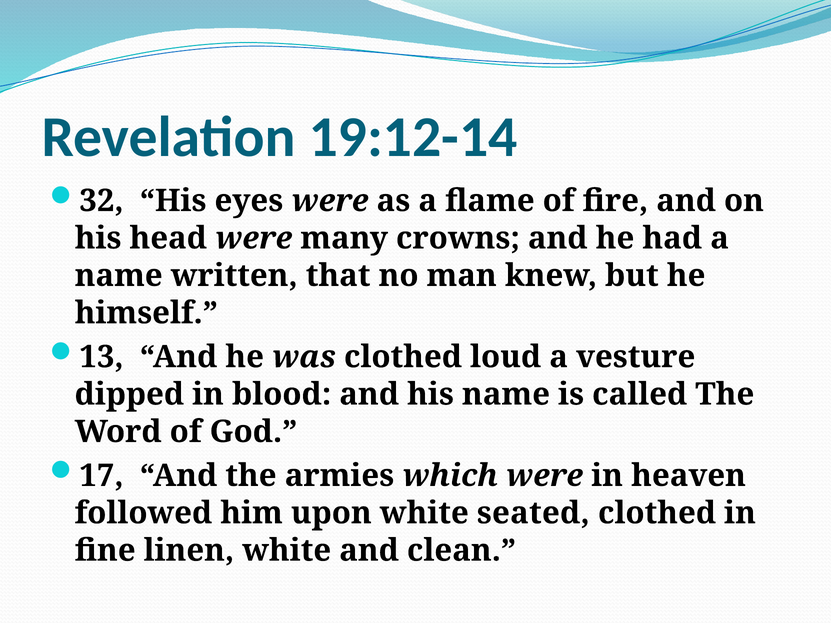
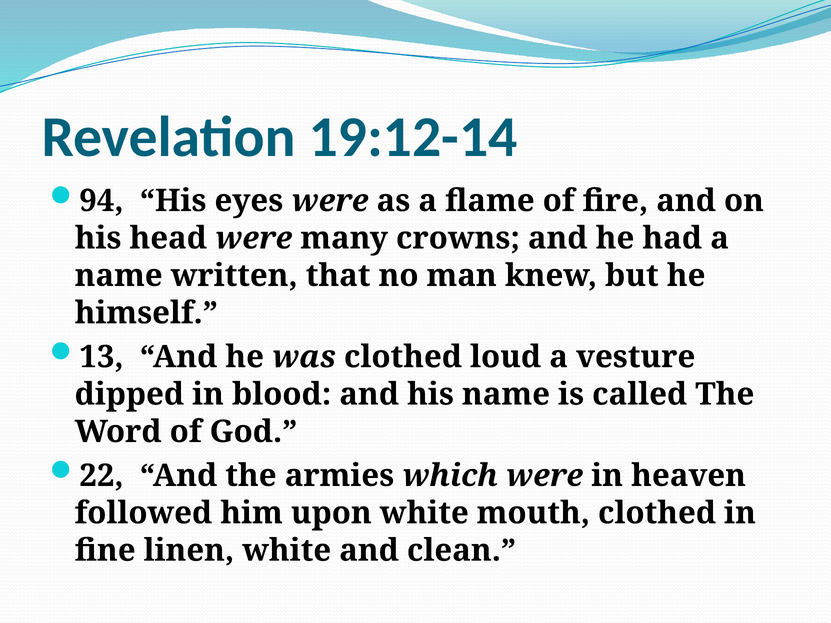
32: 32 -> 94
17: 17 -> 22
seated: seated -> mouth
